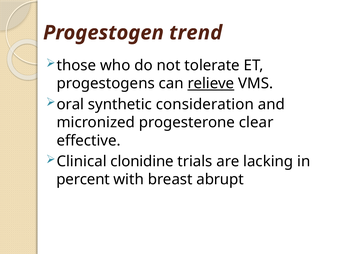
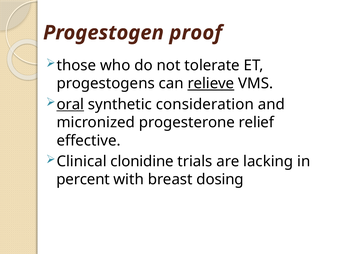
trend: trend -> proof
oral underline: none -> present
clear: clear -> relief
abrupt: abrupt -> dosing
